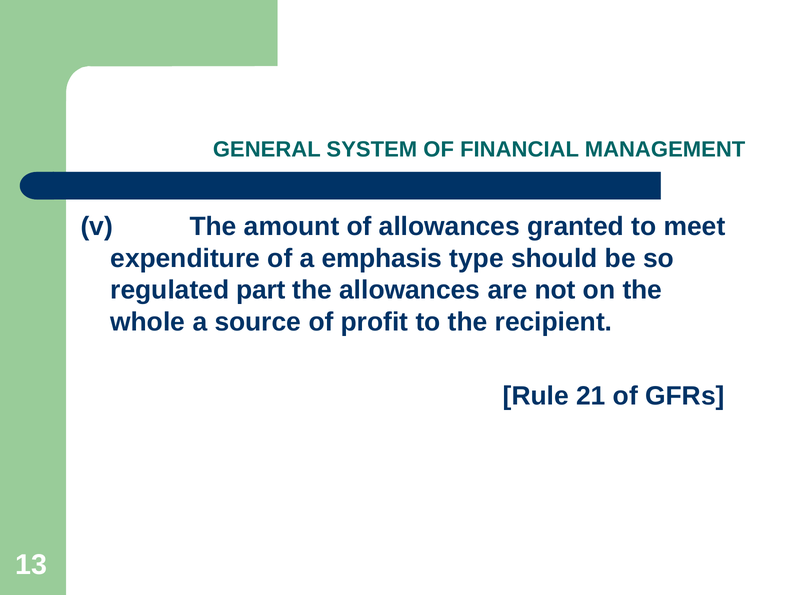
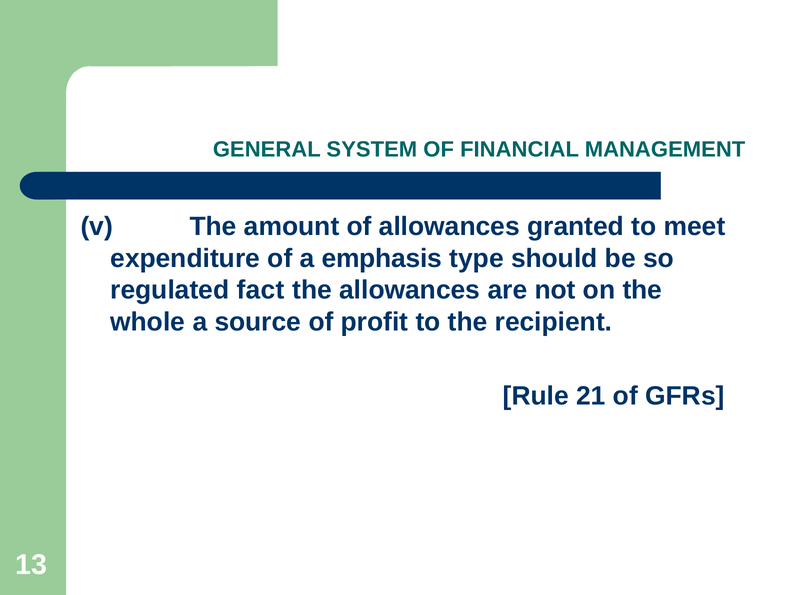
part: part -> fact
